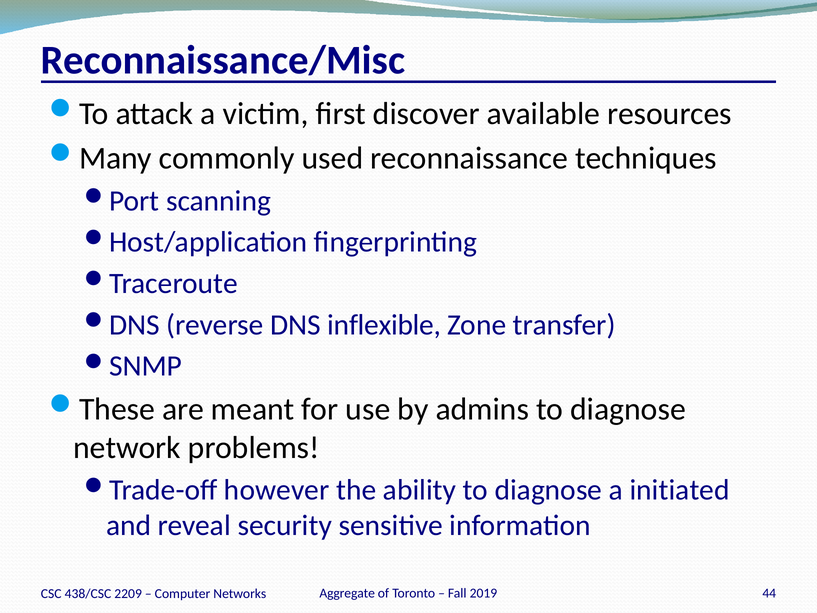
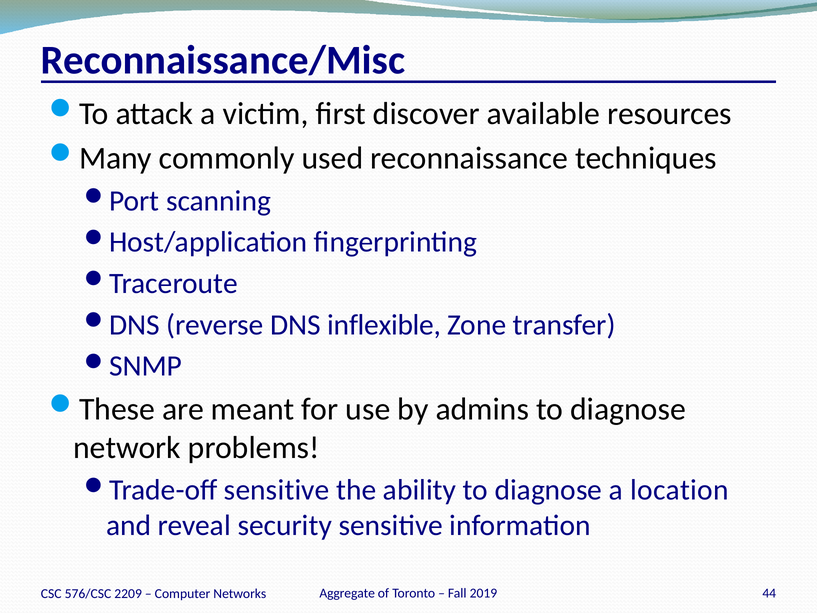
however at (277, 490): however -> sensitive
initiated: initiated -> location
438/CSC: 438/CSC -> 576/CSC
